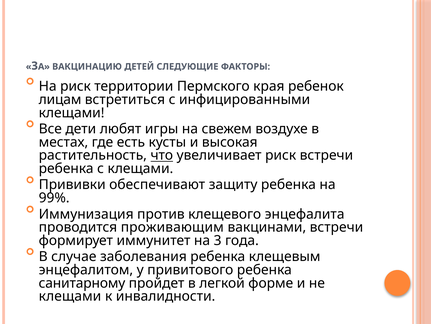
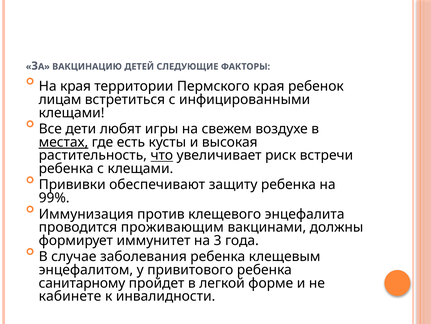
На риск: риск -> края
местах underline: none -> present
вакцинами встречи: встречи -> должны
клещами at (70, 296): клещами -> кабинете
